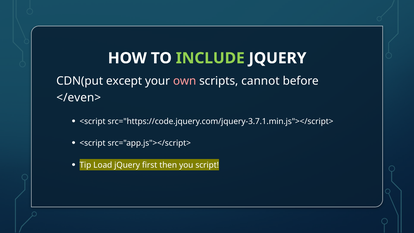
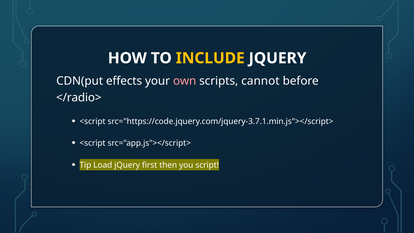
INCLUDE colour: light green -> yellow
except: except -> effects
</even>: </even> -> </radio>
